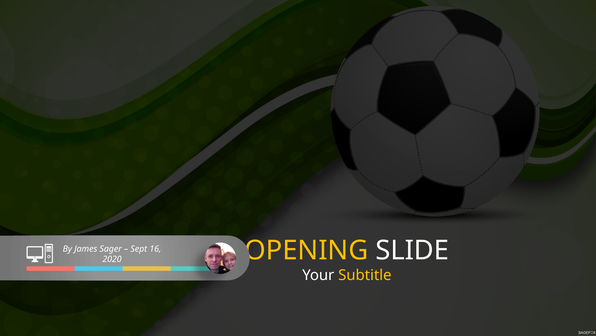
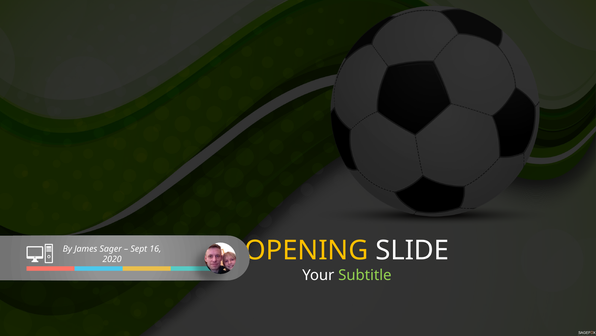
Subtitle colour: yellow -> light green
